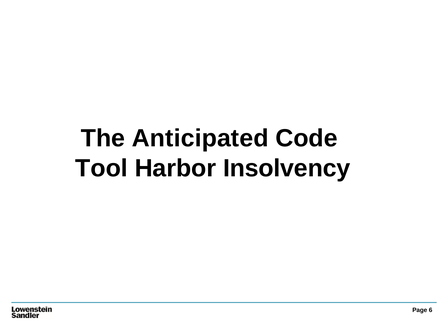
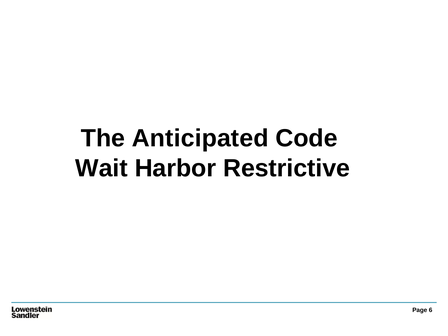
Tool: Tool -> Wait
Insolvency: Insolvency -> Restrictive
